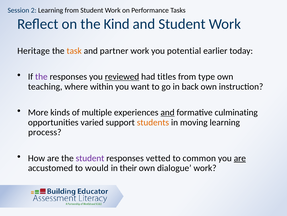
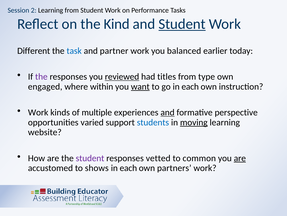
Student at (182, 24) underline: none -> present
Heritage: Heritage -> Different
task colour: orange -> blue
potential: potential -> balanced
teaching: teaching -> engaged
want underline: none -> present
go in back: back -> each
More at (38, 112): More -> Work
culminating: culminating -> perspective
students colour: orange -> blue
moving underline: none -> present
process: process -> website
would: would -> shows
their at (128, 168): their -> each
dialogue: dialogue -> partners
